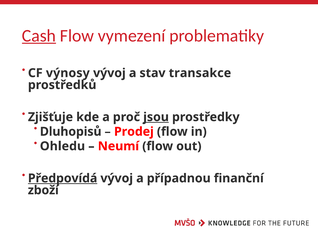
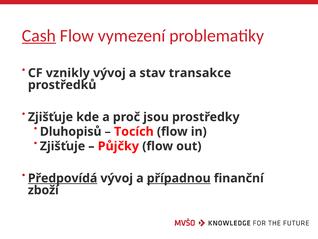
výnosy: výnosy -> vznikly
jsou underline: present -> none
Prodej: Prodej -> Tocích
Ohledu at (62, 146): Ohledu -> Zjišťuje
Neumí: Neumí -> Půjčky
případnou underline: none -> present
